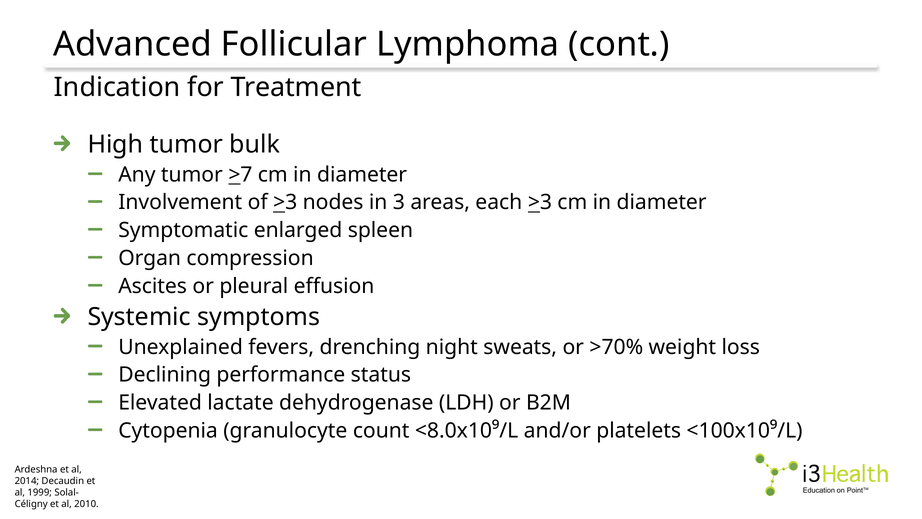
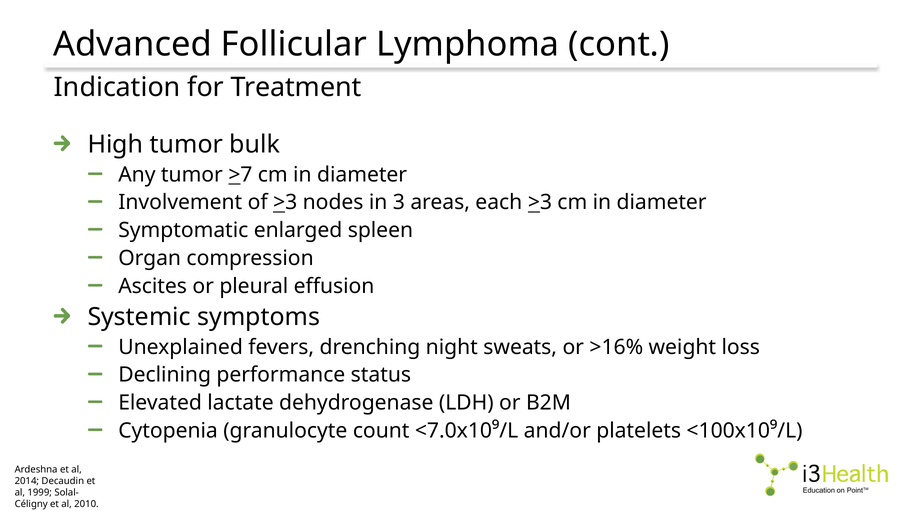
>70%: >70% -> >16%
<8.0x10⁹/L: <8.0x10⁹/L -> <7.0x10⁹/L
